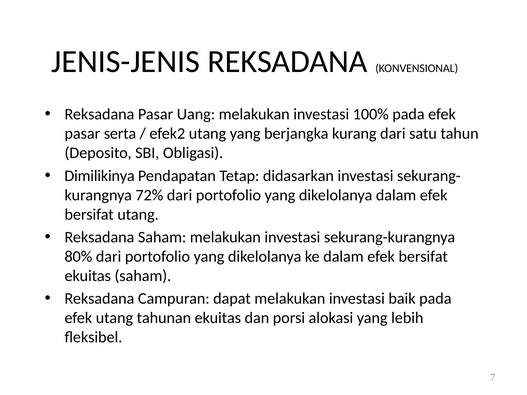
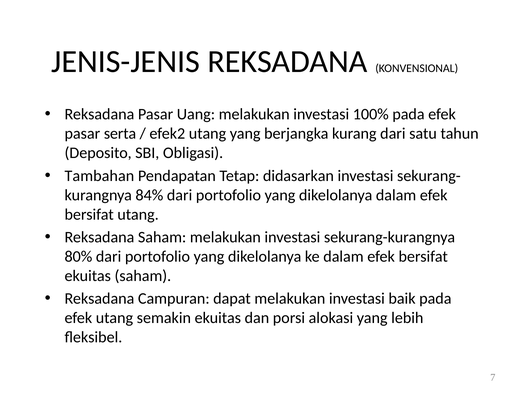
Dimilikinya: Dimilikinya -> Tambahan
72%: 72% -> 84%
tahunan: tahunan -> semakin
